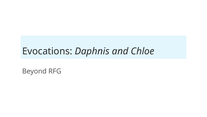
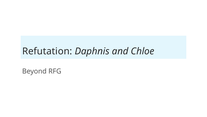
Evocations: Evocations -> Refutation
